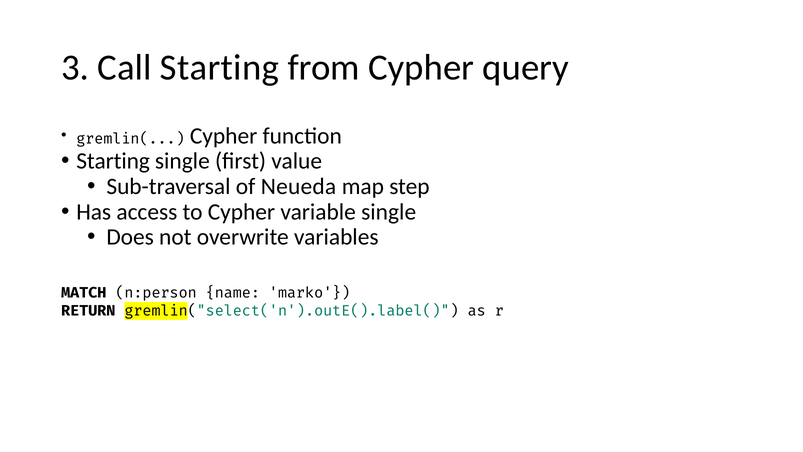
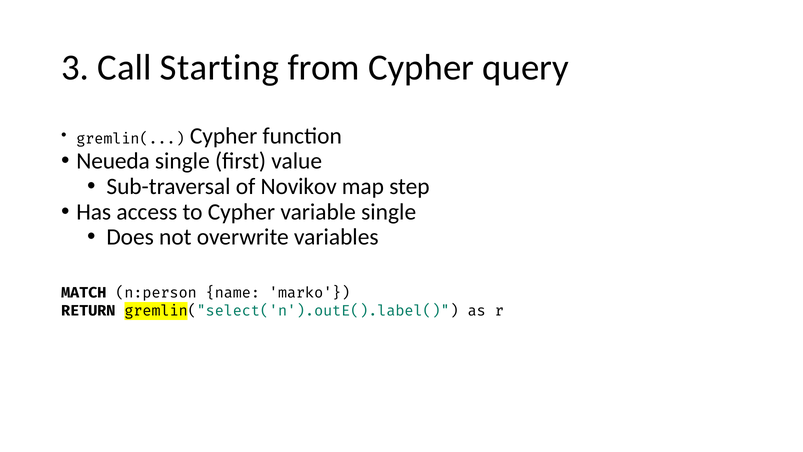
Starting at (113, 161): Starting -> Neueda
Neueda: Neueda -> Novikov
